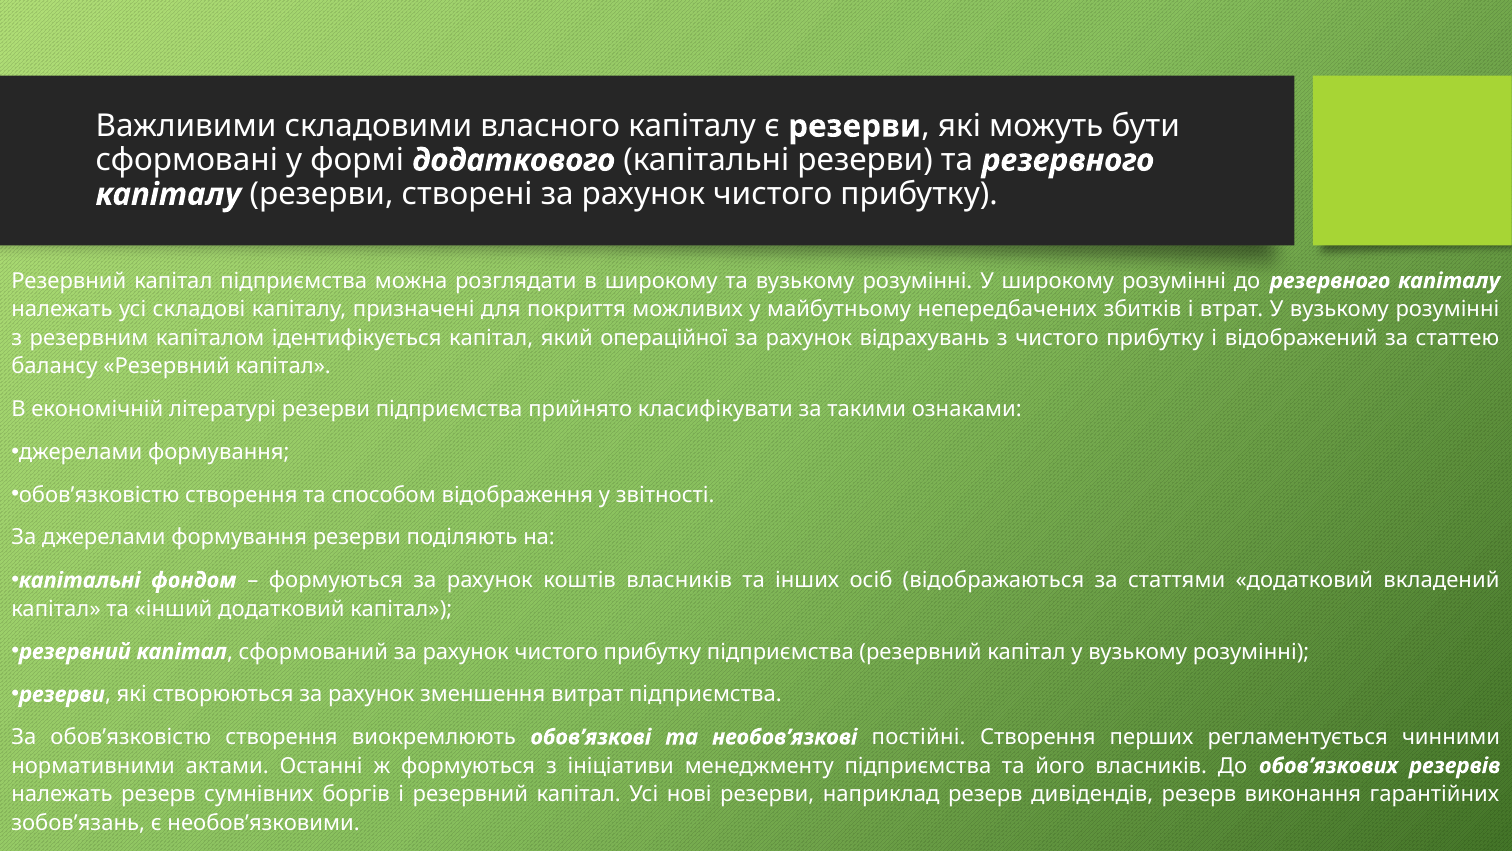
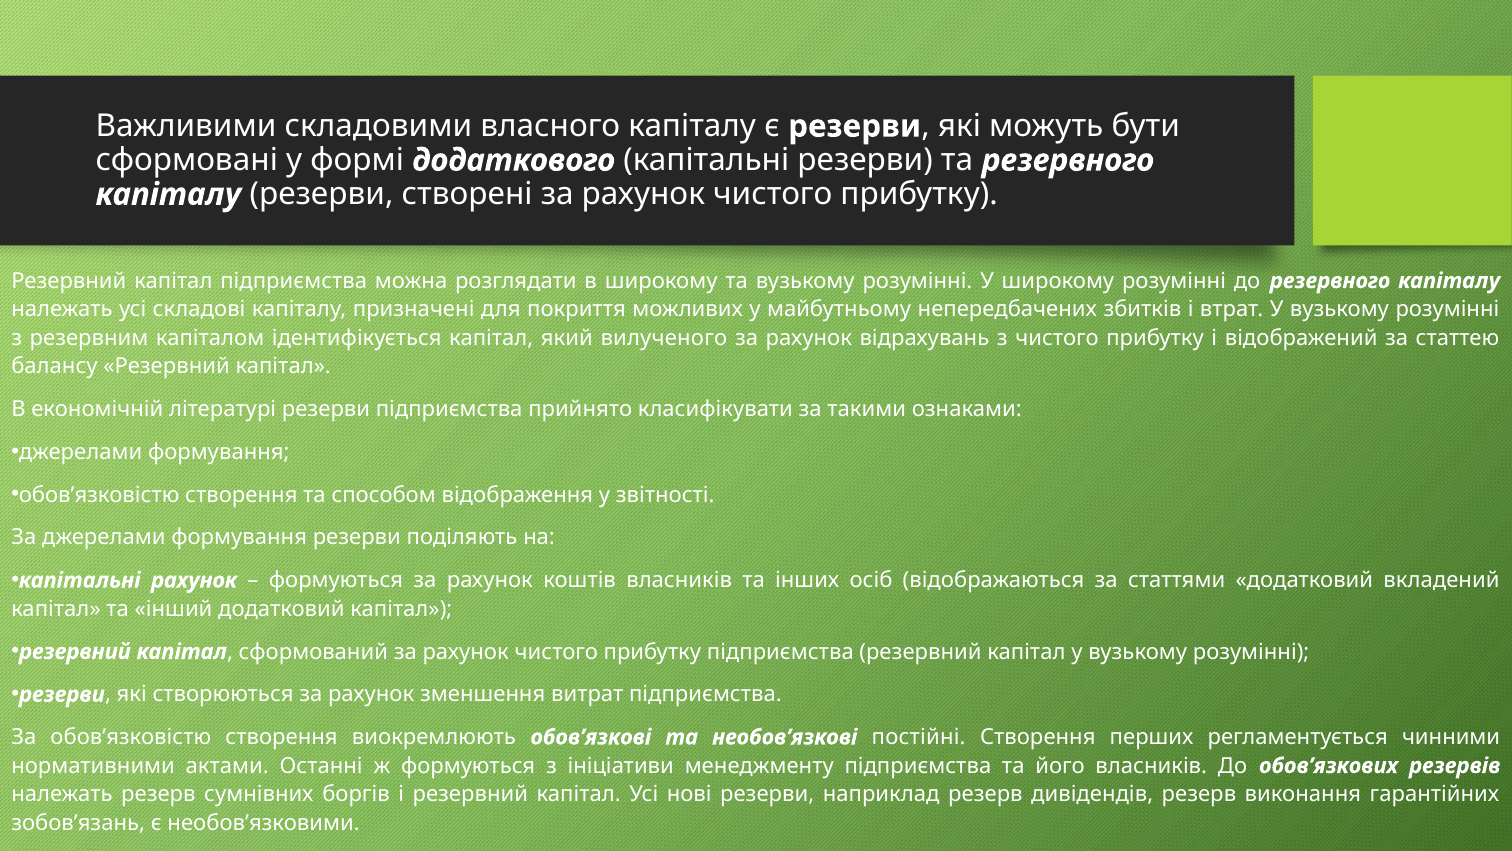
операційної: операційної -> вилученого
капітальні фондом: фондом -> рахунок
